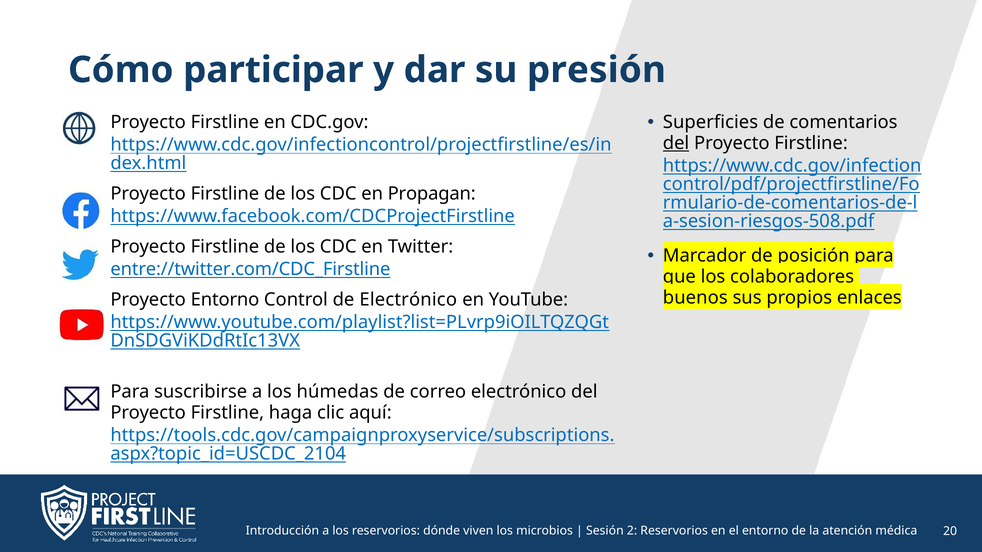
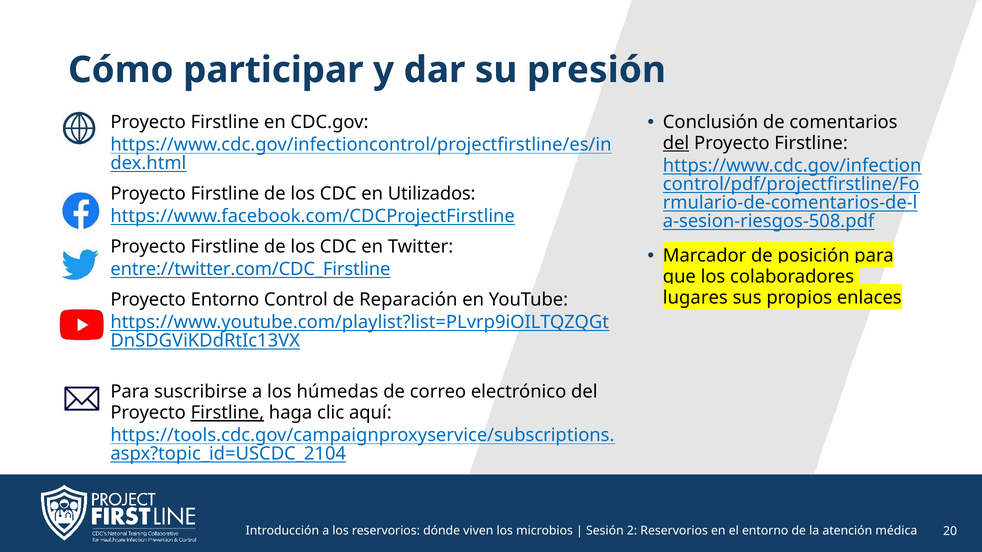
Superficies: Superficies -> Conclusión
Propagan: Propagan -> Utilizados
buenos: buenos -> lugares
de Electrónico: Electrónico -> Reparación
Firstline at (227, 413) underline: none -> present
